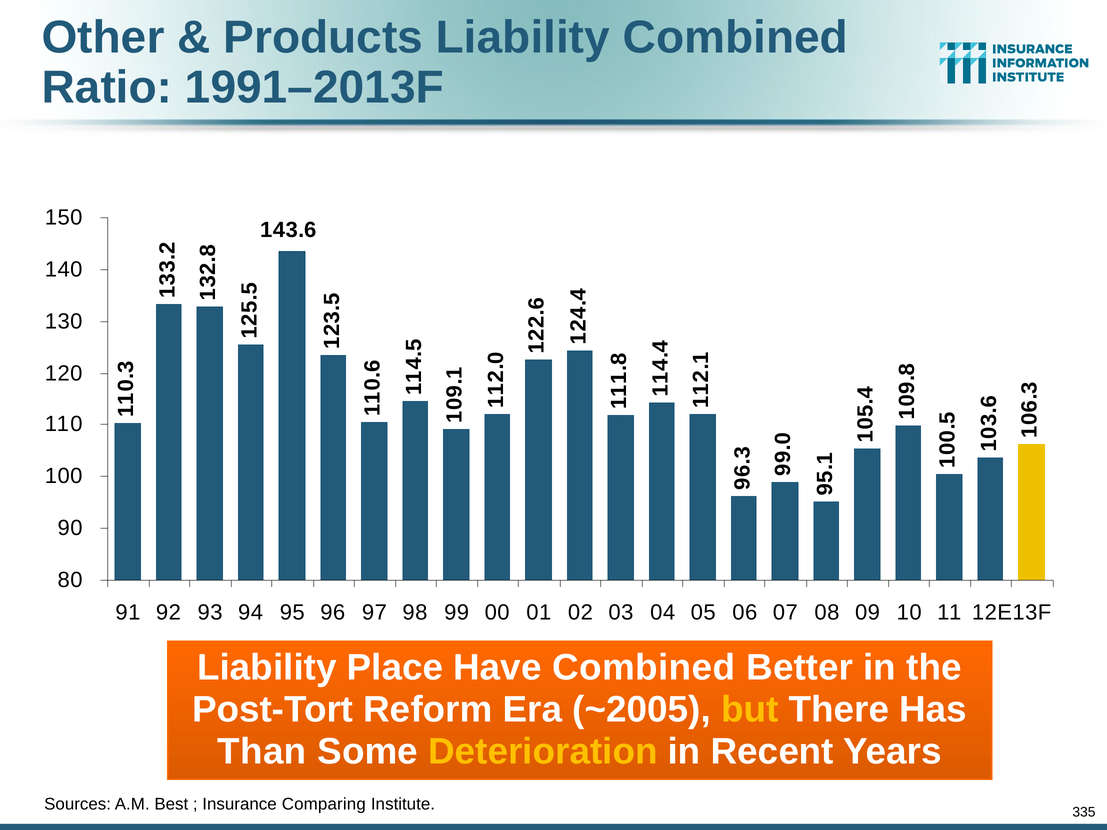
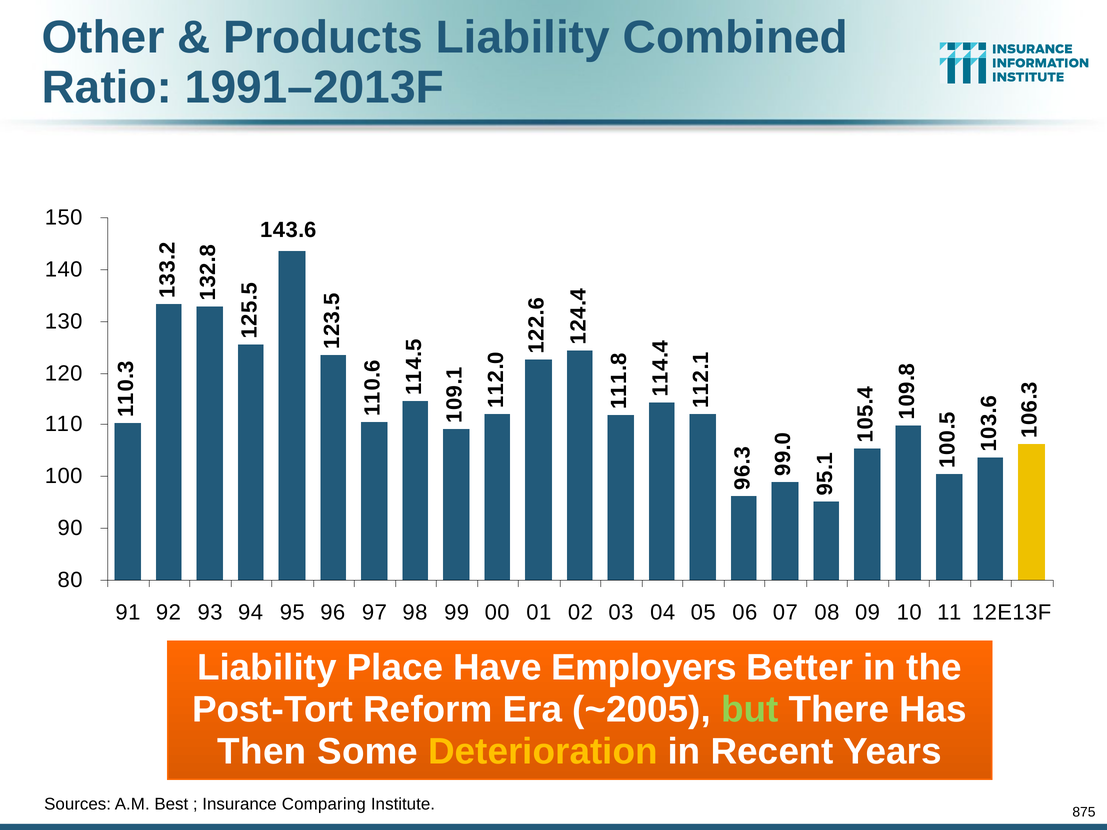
Have Combined: Combined -> Employers
but colour: yellow -> light green
Than: Than -> Then
335: 335 -> 875
